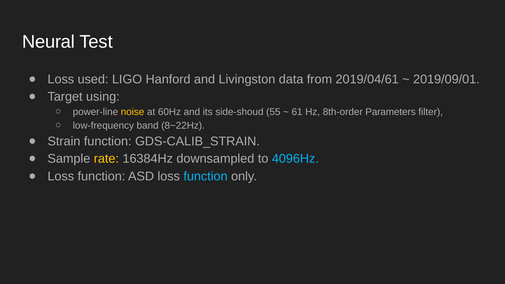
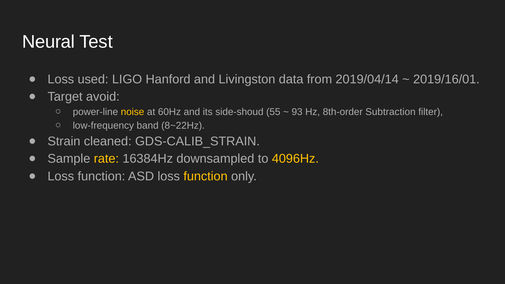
2019/04/61: 2019/04/61 -> 2019/04/14
2019/09/01: 2019/09/01 -> 2019/16/01
using: using -> avoid
61: 61 -> 93
Parameters: Parameters -> Subtraction
Strain function: function -> cleaned
4096Hz colour: light blue -> yellow
function at (206, 176) colour: light blue -> yellow
